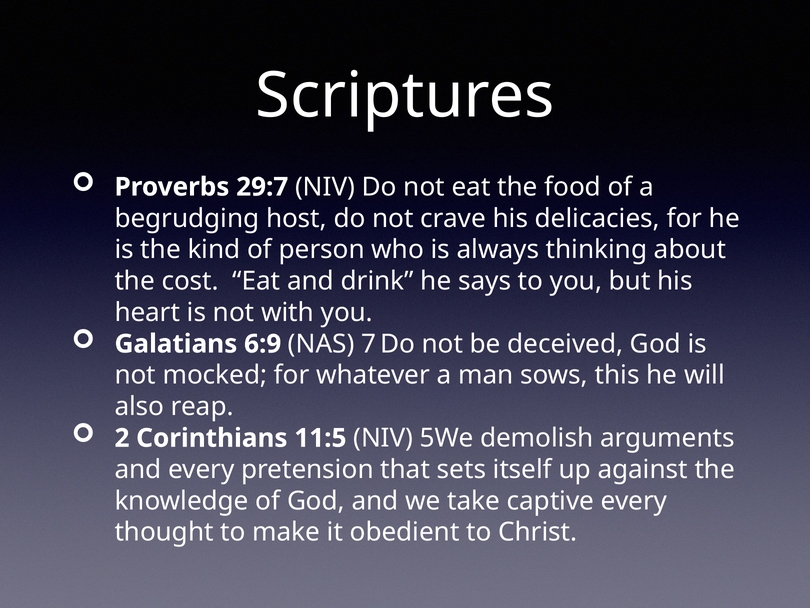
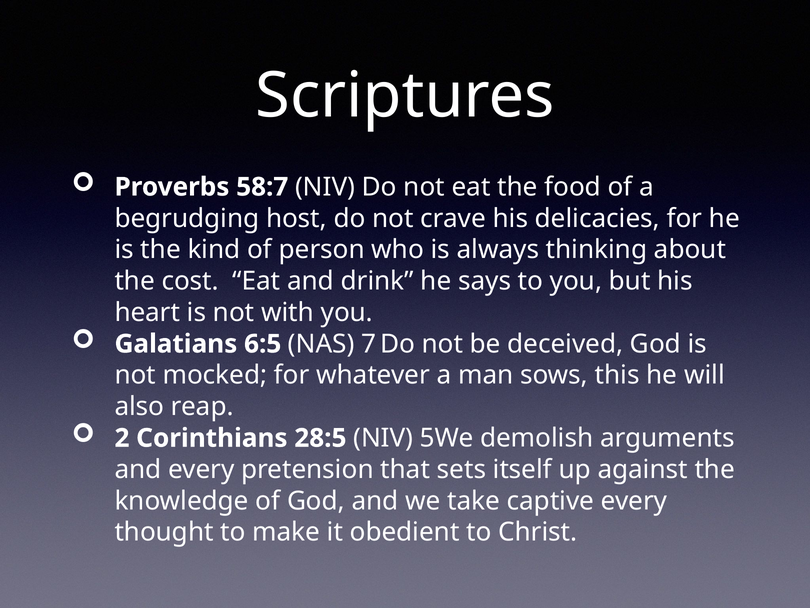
29:7: 29:7 -> 58:7
6:9: 6:9 -> 6:5
11:5: 11:5 -> 28:5
